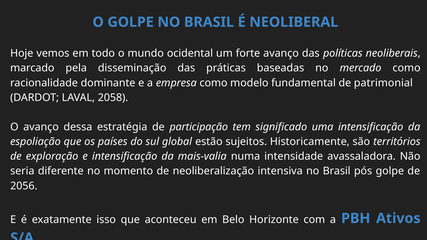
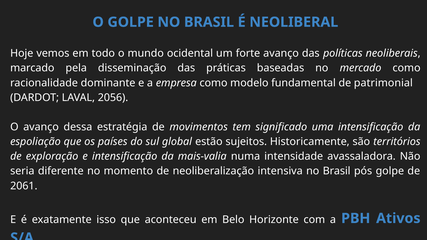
2058: 2058 -> 2056
participação: participação -> movimentos
2056: 2056 -> 2061
